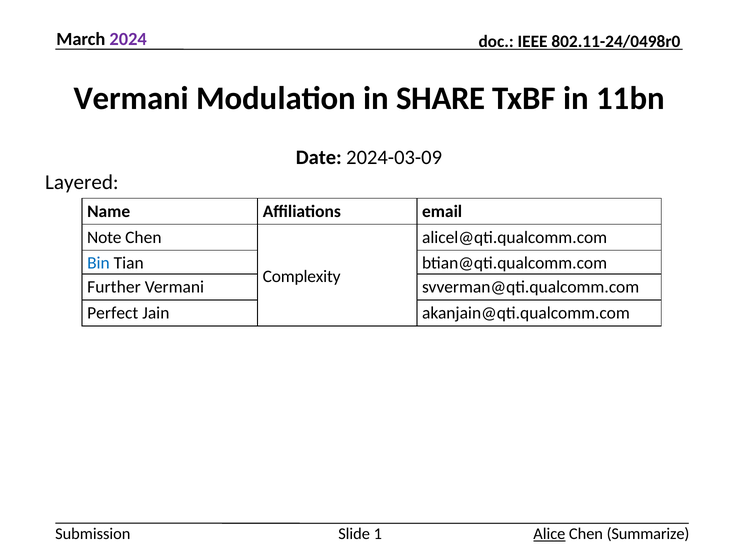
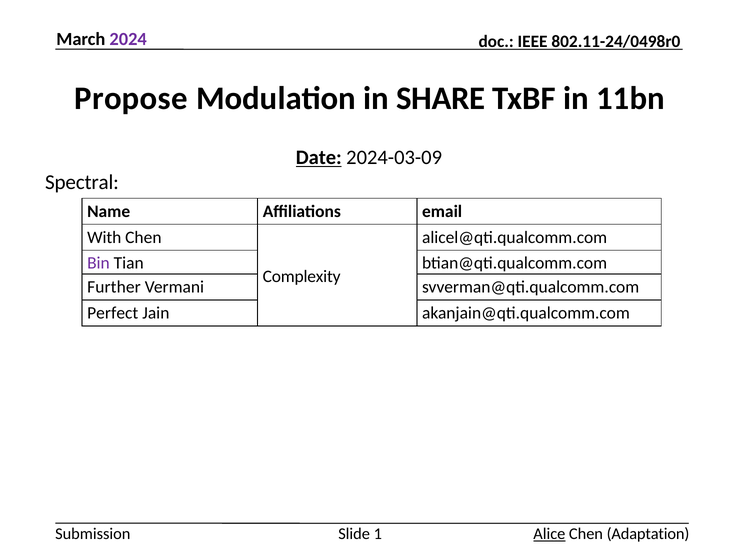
Vermani at (131, 99): Vermani -> Propose
Date underline: none -> present
Layered: Layered -> Spectral
Note: Note -> With
Bin colour: blue -> purple
Summarize: Summarize -> Adaptation
